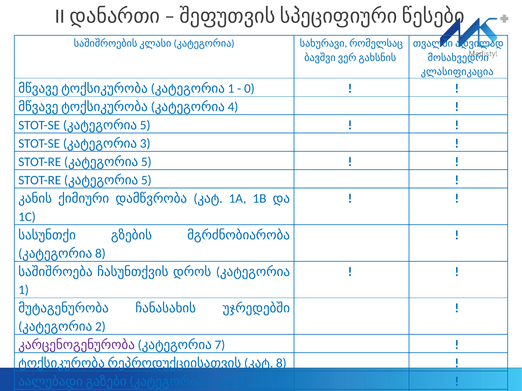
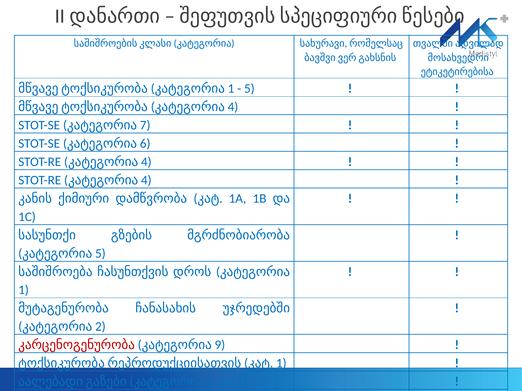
კლასიფიკაცია: კლასიფიკაცია -> ეტიკეტირებისა
0 at (249, 89): 0 -> 5
STOT-SE კატეგორია 5: 5 -> 7
3: 3 -> 6
5 at (146, 162): 5 -> 4
5 at (146, 180): 5 -> 4
კატეგორია 8: 8 -> 5
კარცენოგენურობა colour: purple -> red
7: 7 -> 9
8 at (281, 364): 8 -> 1
